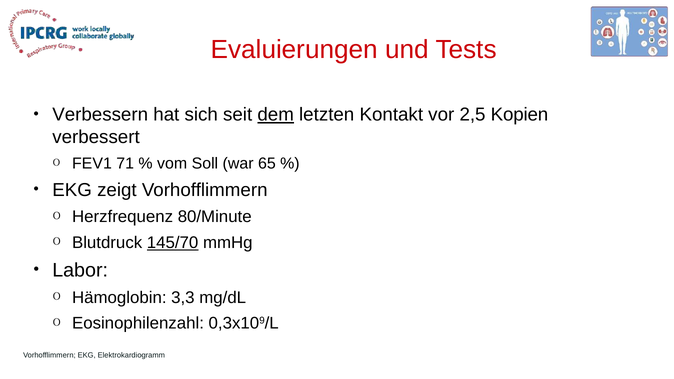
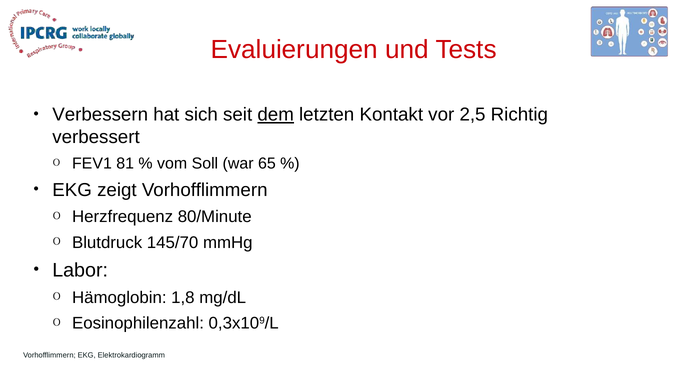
Kopien: Kopien -> Richtig
71: 71 -> 81
145/70 underline: present -> none
3,3: 3,3 -> 1,8
